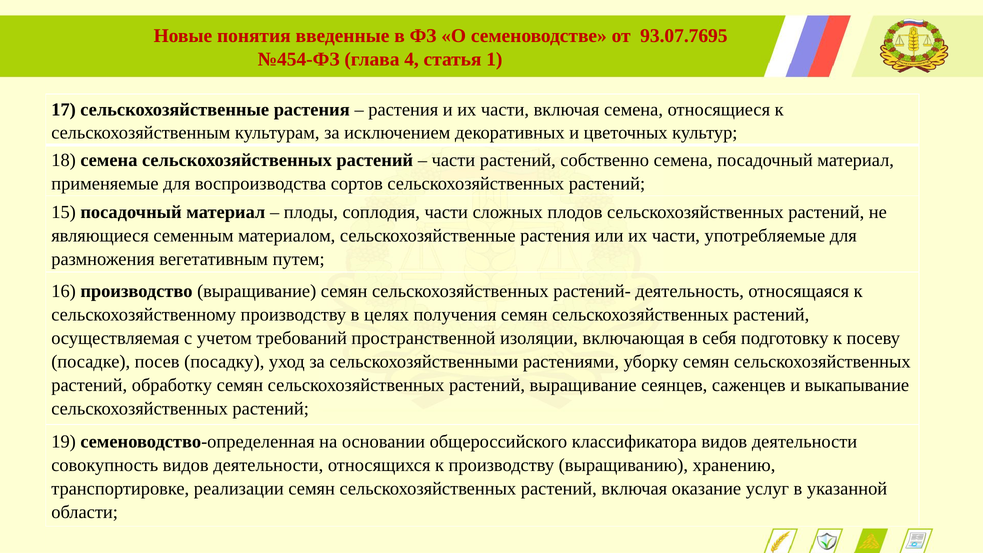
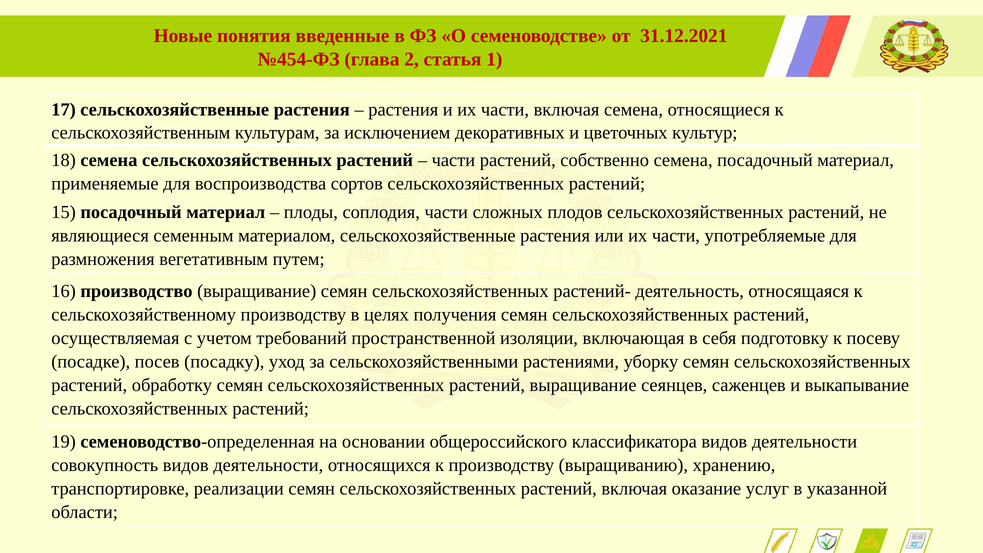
93.07.7695: 93.07.7695 -> 31.12.2021
4: 4 -> 2
